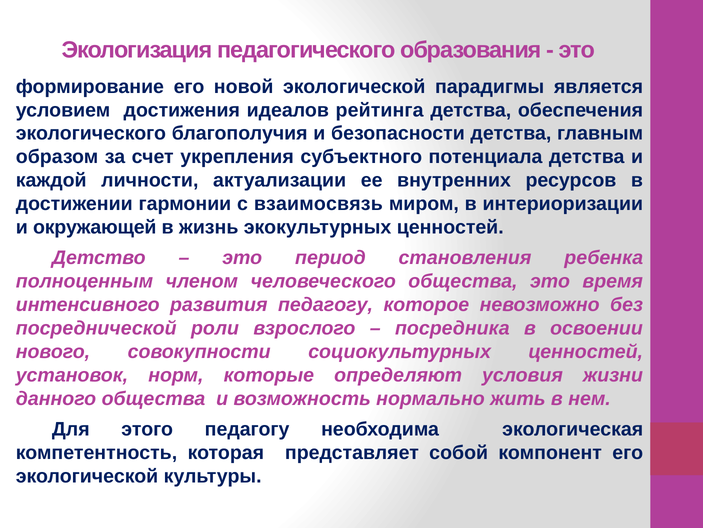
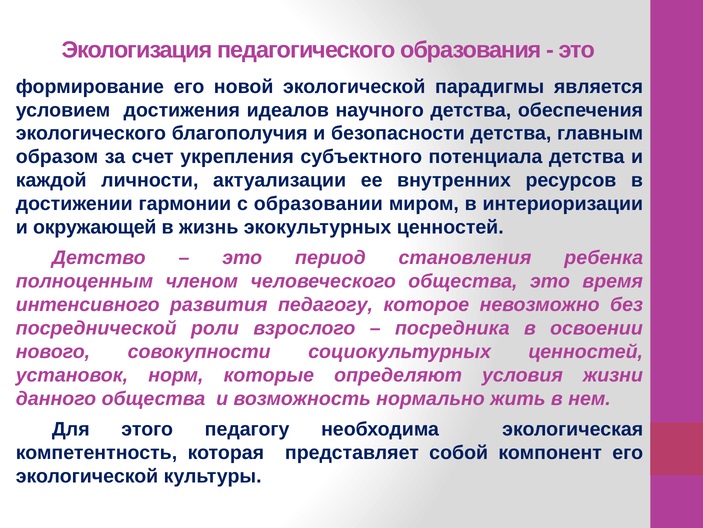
рейтинга: рейтинга -> научного
взаимосвязь: взаимосвязь -> образовании
